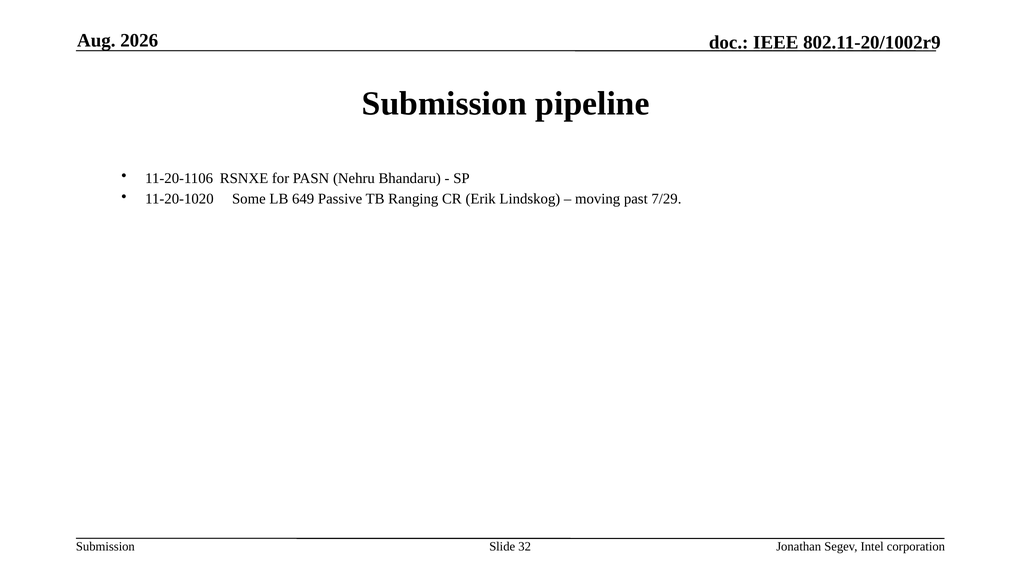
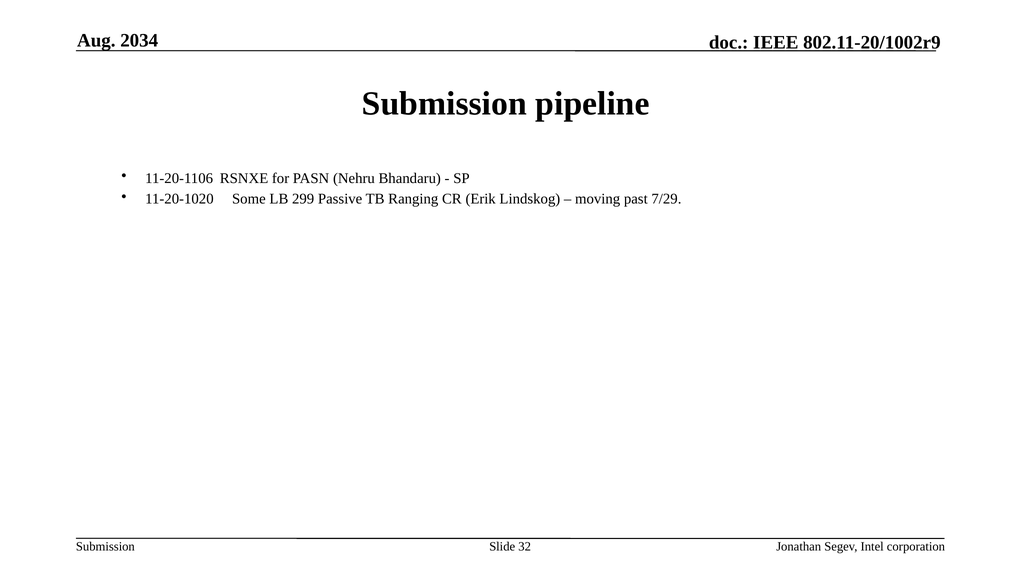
2026: 2026 -> 2034
649: 649 -> 299
